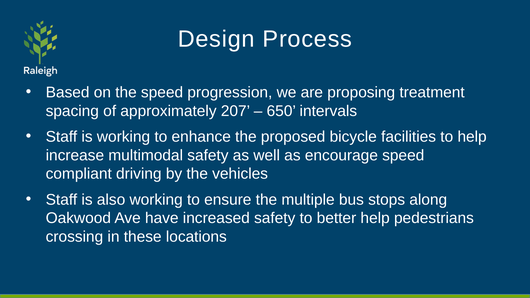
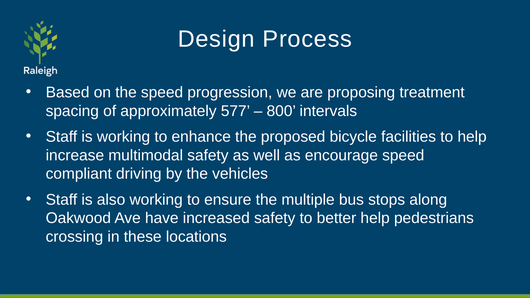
207: 207 -> 577
650: 650 -> 800
